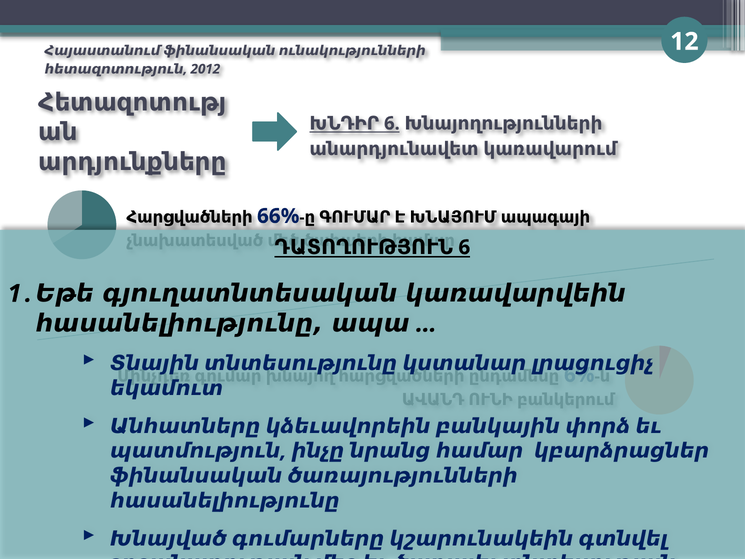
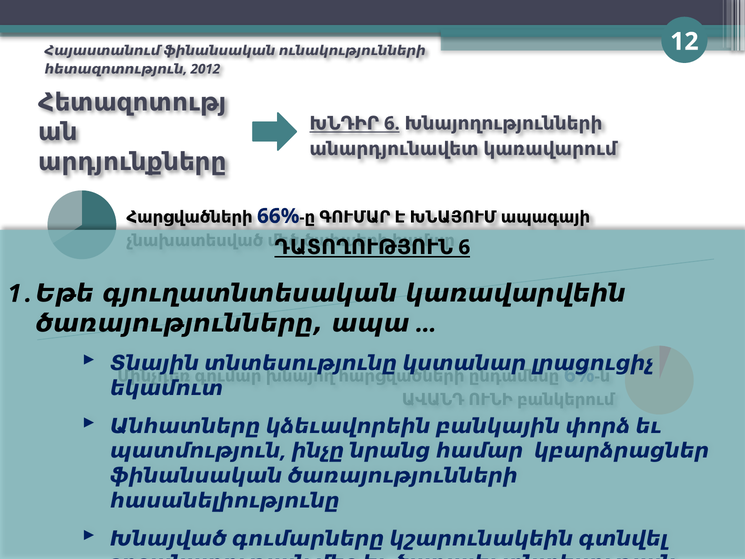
հասանելիությունը at (179, 323): հասանելիությունը -> ծառայությունները
